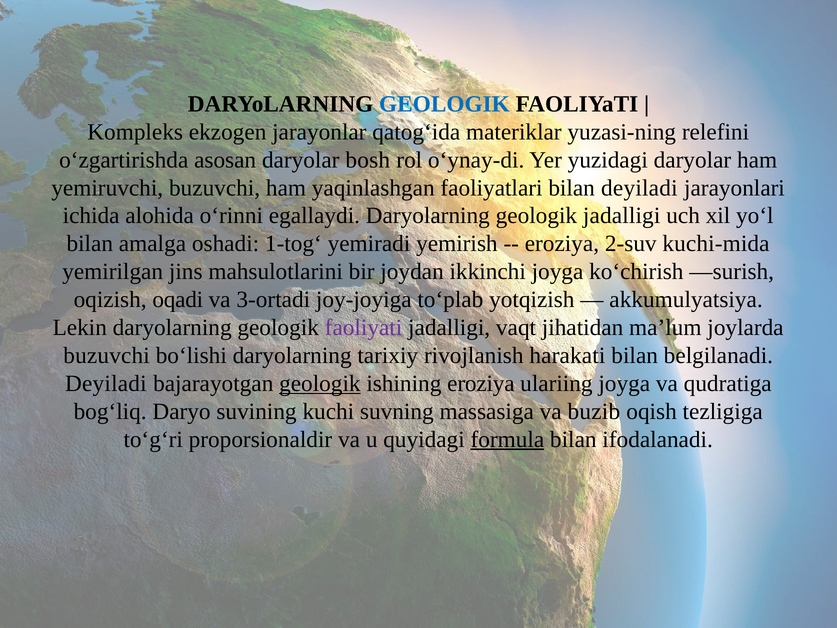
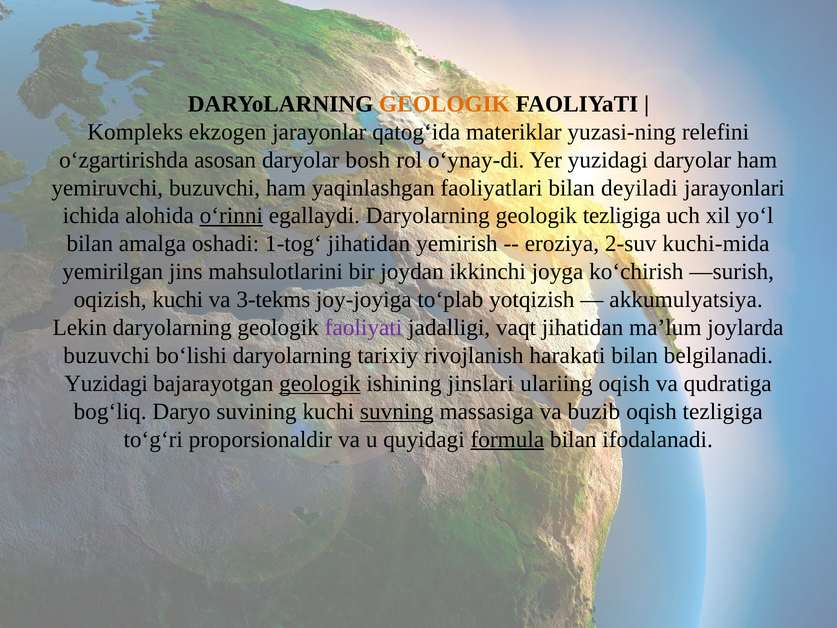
GEOLOGIK at (444, 104) colour: blue -> orange
o‘rinni underline: none -> present
geologik jadalligi: jadalligi -> tezligiga
1-tog‘ yemiradi: yemiradi -> jihatidan
oqizish oqadi: oqadi -> kuchi
3-ortadi: 3-ortadi -> 3-tekms
Deyiladi at (106, 383): Deyiladi -> Yuzidagi
ishining eroziya: eroziya -> jinslari
ulariing joyga: joyga -> oqish
suvning underline: none -> present
